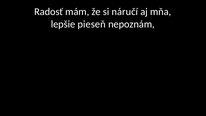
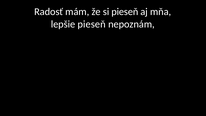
si náručí: náručí -> pieseň
